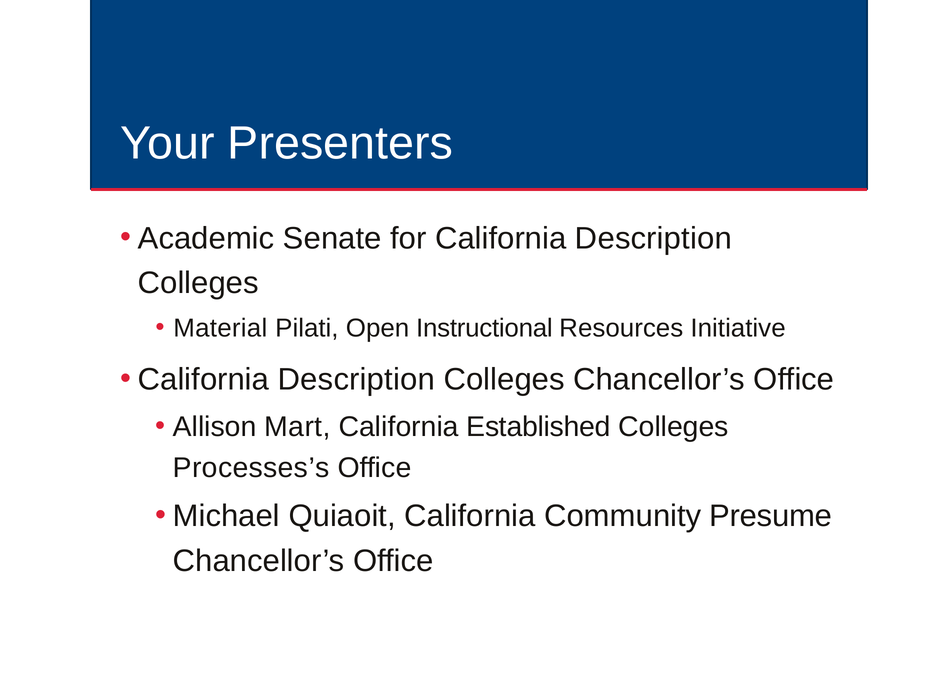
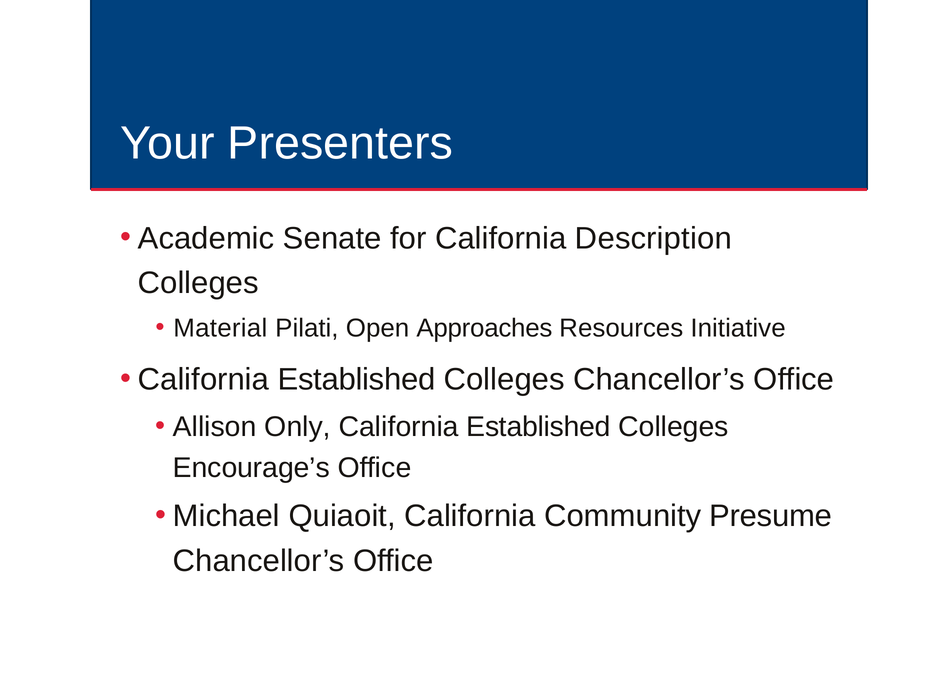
Instructional: Instructional -> Approaches
Description at (356, 380): Description -> Established
Mart: Mart -> Only
Processes’s: Processes’s -> Encourage’s
